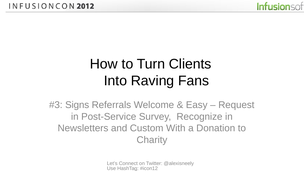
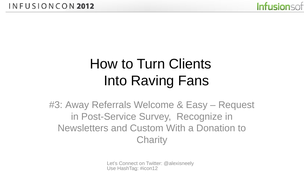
Signs: Signs -> Away
